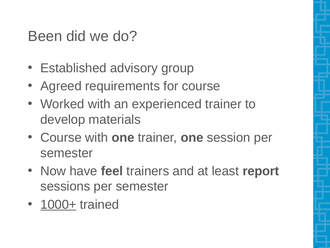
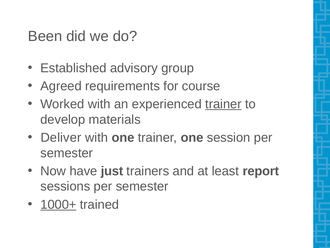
trainer at (223, 104) underline: none -> present
Course at (61, 137): Course -> Deliver
feel: feel -> just
